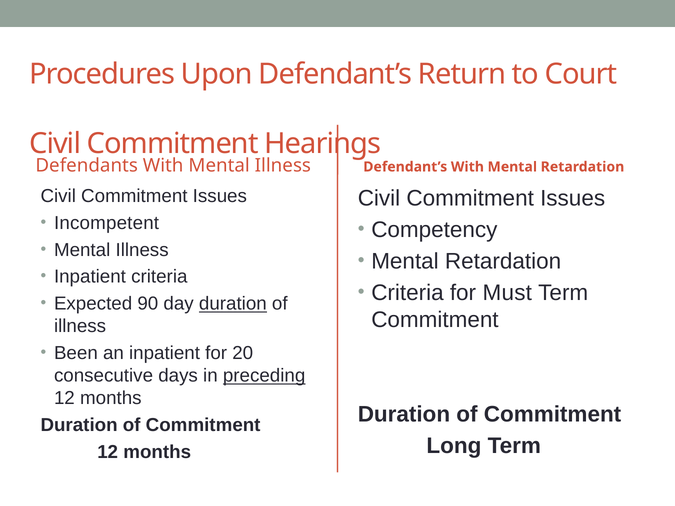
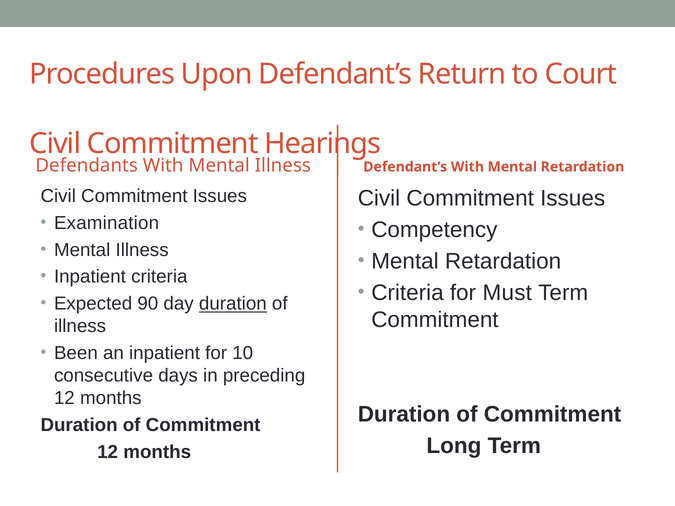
Incompetent: Incompetent -> Examination
20: 20 -> 10
preceding underline: present -> none
